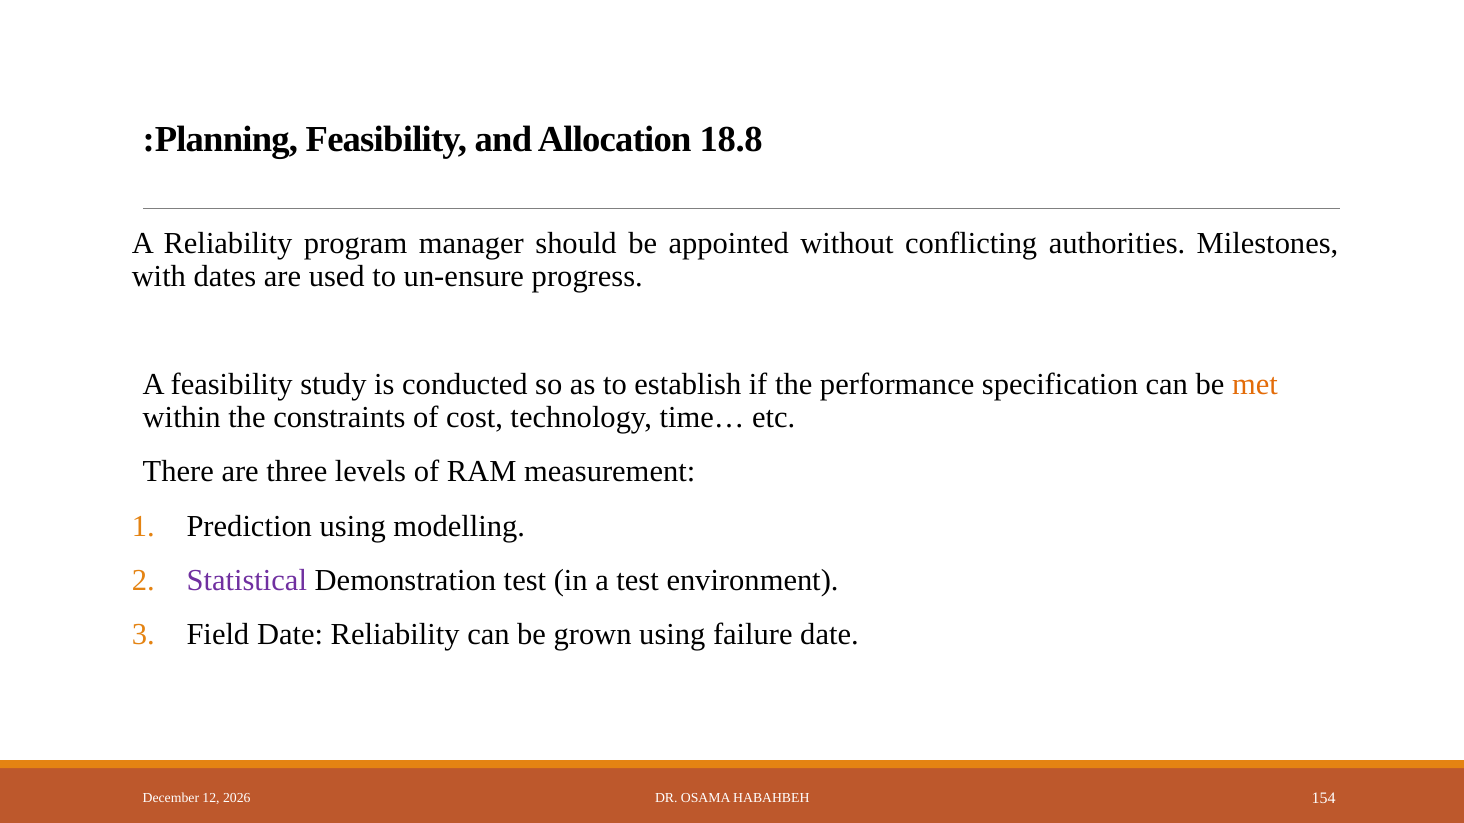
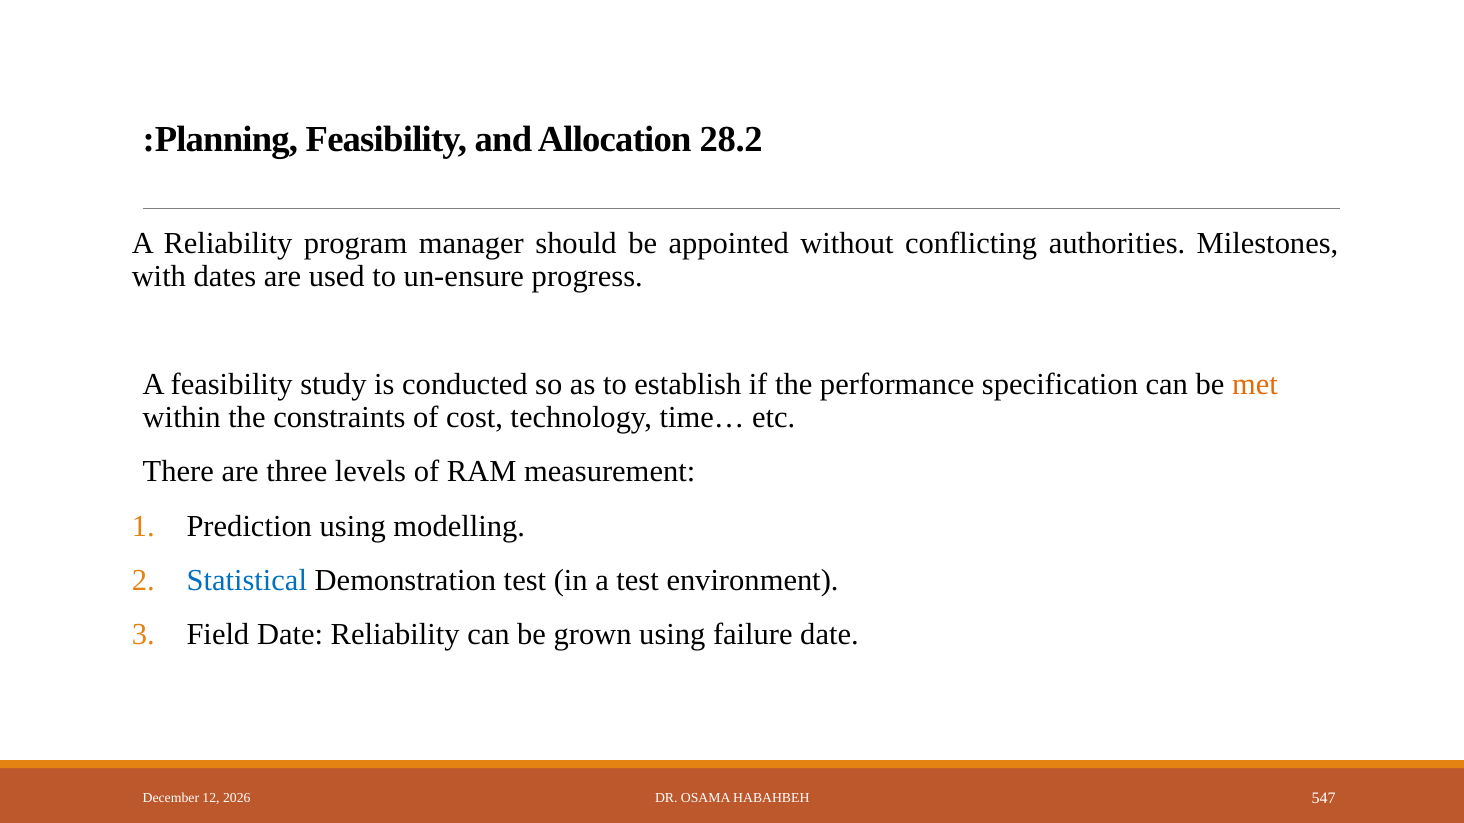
18.8: 18.8 -> 28.2
Statistical colour: purple -> blue
154: 154 -> 547
